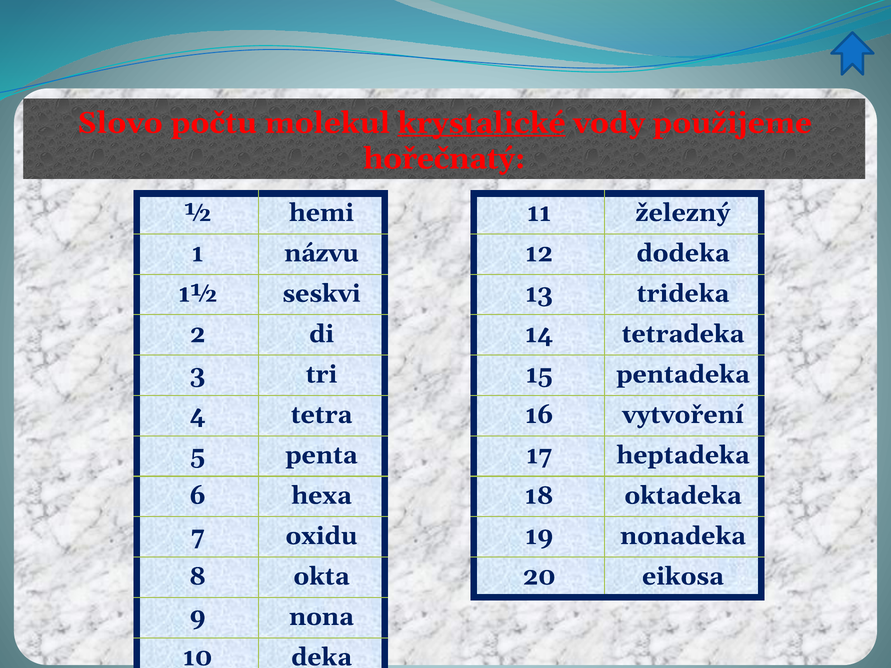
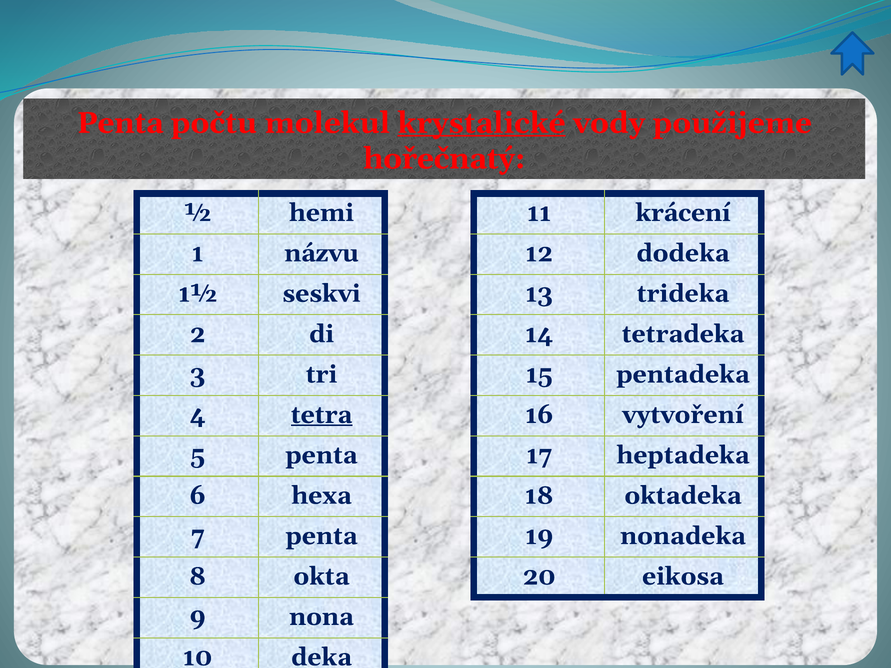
Slovo at (120, 123): Slovo -> Penta
železný: železný -> krácení
tetra underline: none -> present
7 oxidu: oxidu -> penta
